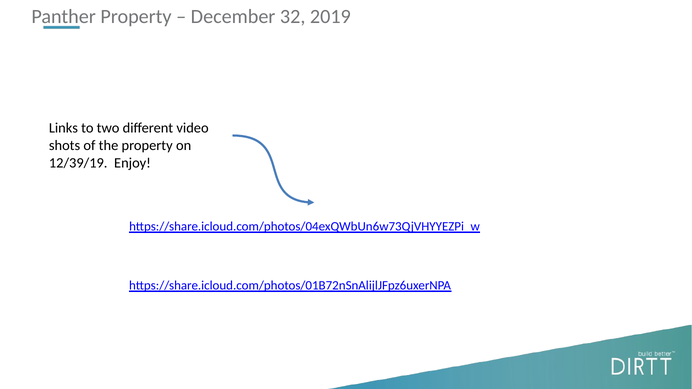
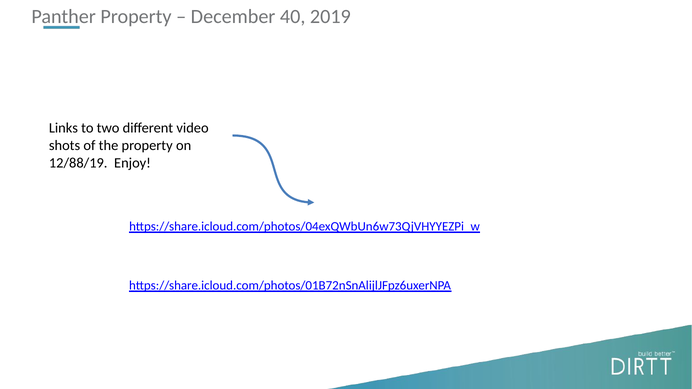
32: 32 -> 40
12/39/19: 12/39/19 -> 12/88/19
